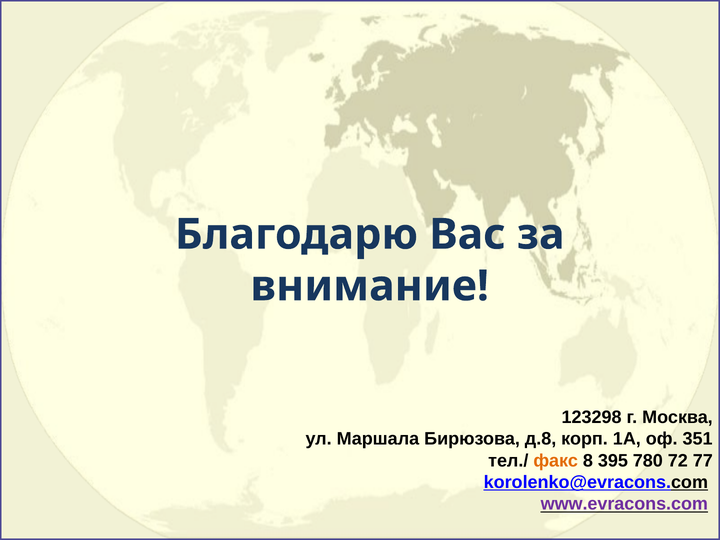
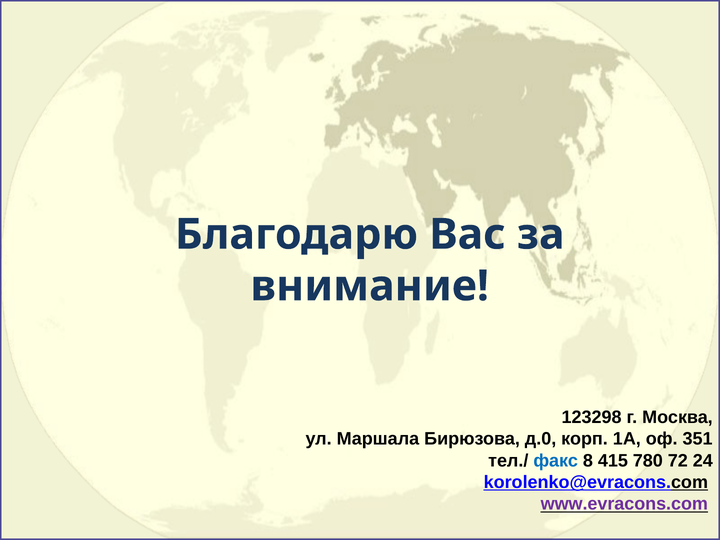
д.8: д.8 -> д.0
факс colour: orange -> blue
395: 395 -> 415
77: 77 -> 24
